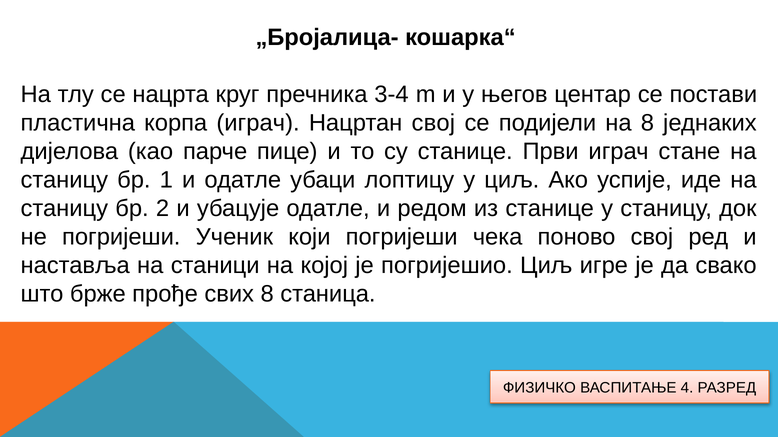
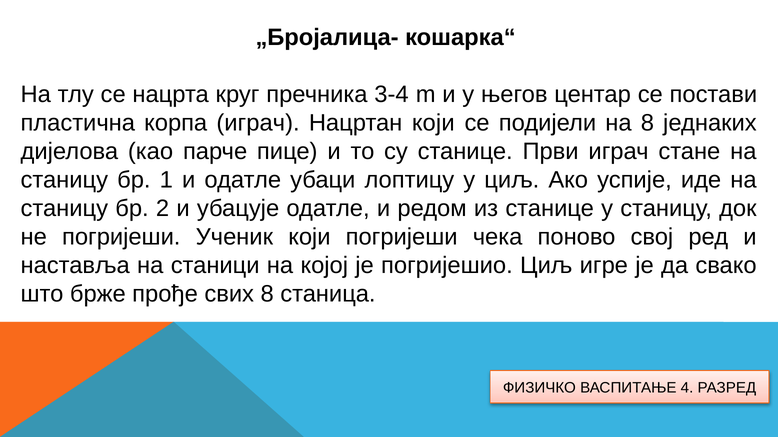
Нацртан свој: свој -> који
